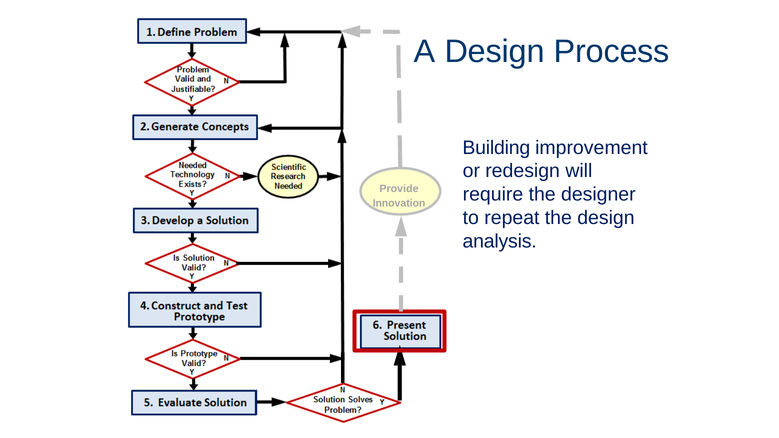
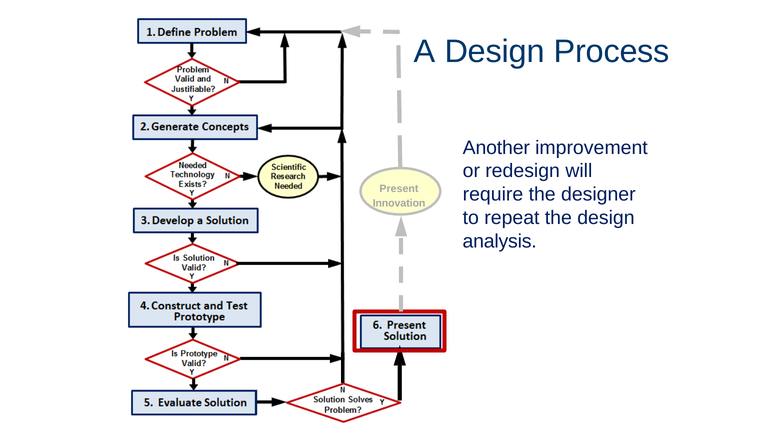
Building: Building -> Another
Provide: Provide -> Present
